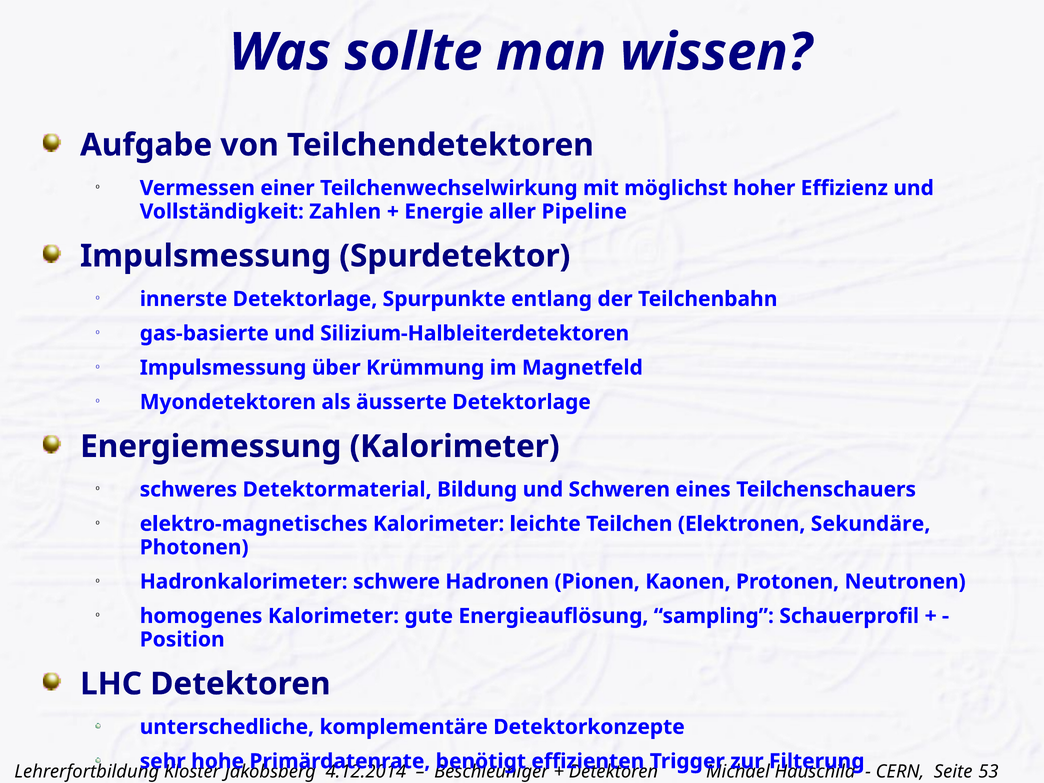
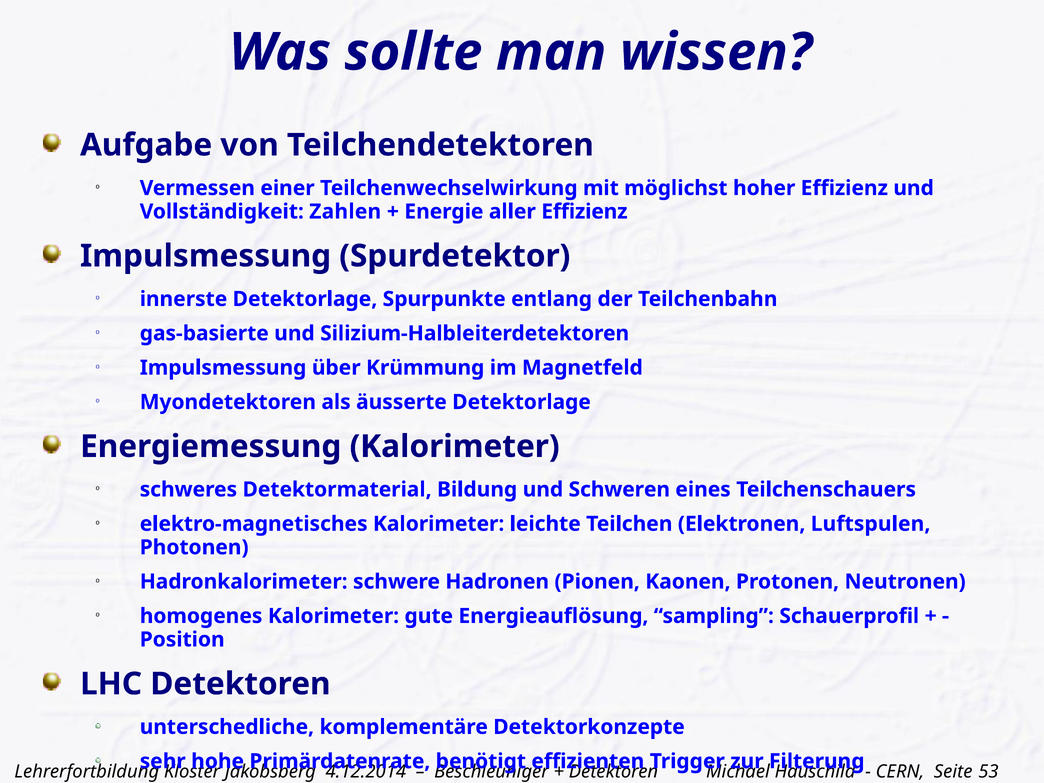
aller Pipeline: Pipeline -> Effizienz
Sekundäre: Sekundäre -> Luftspulen
